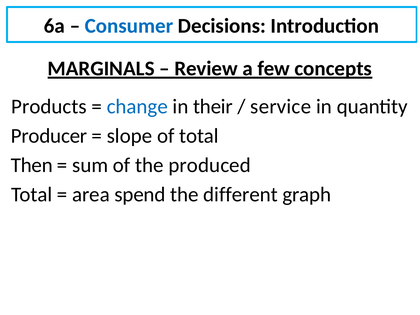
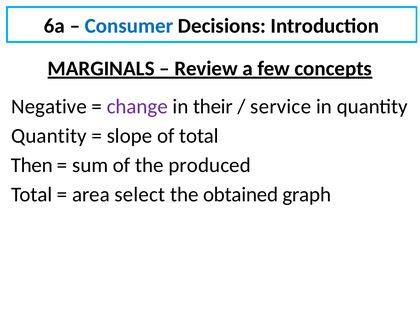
Products: Products -> Negative
change colour: blue -> purple
Producer at (49, 136): Producer -> Quantity
spend: spend -> select
different: different -> obtained
